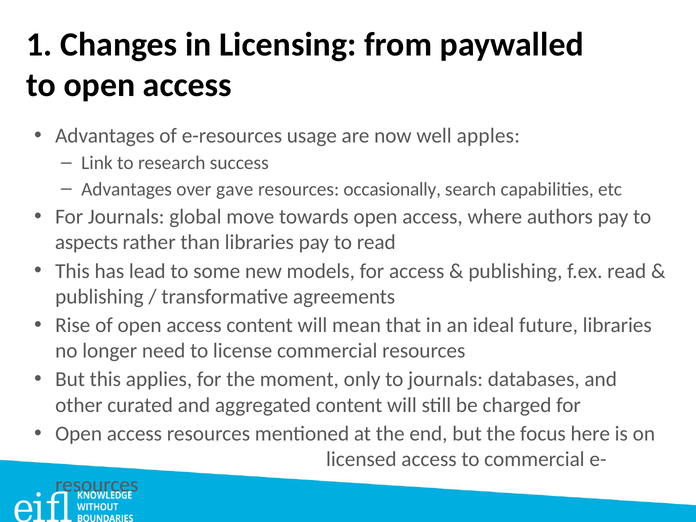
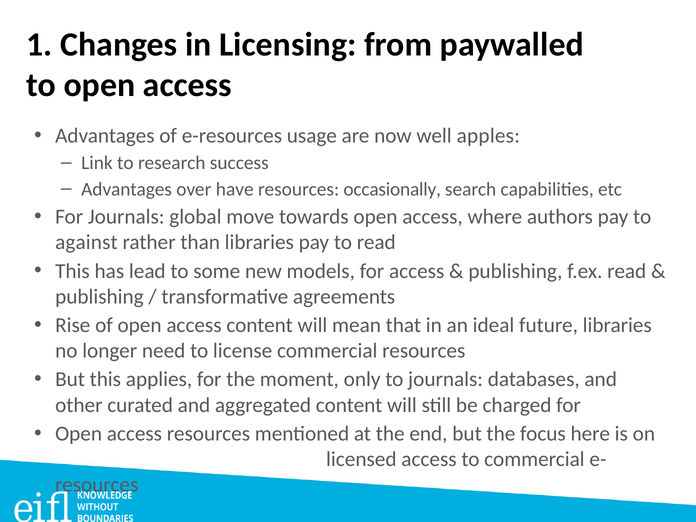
gave: gave -> have
aspects: aspects -> against
